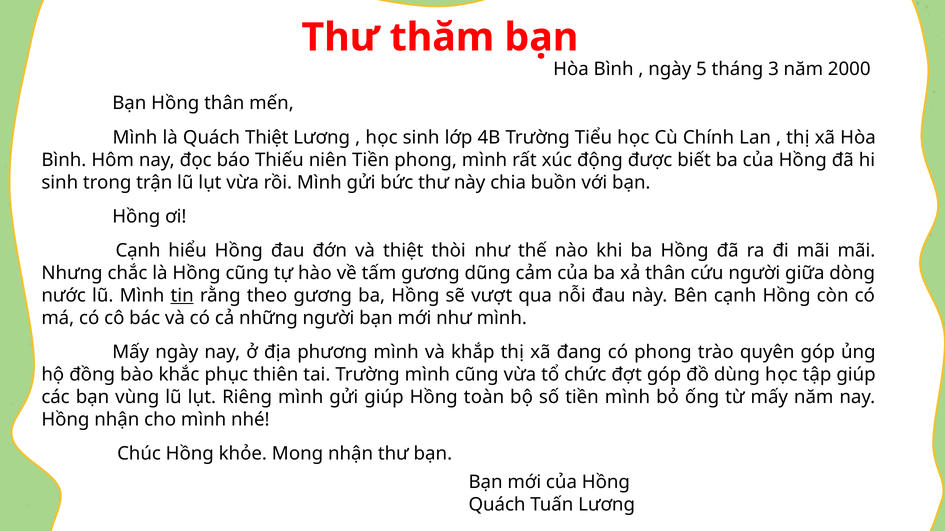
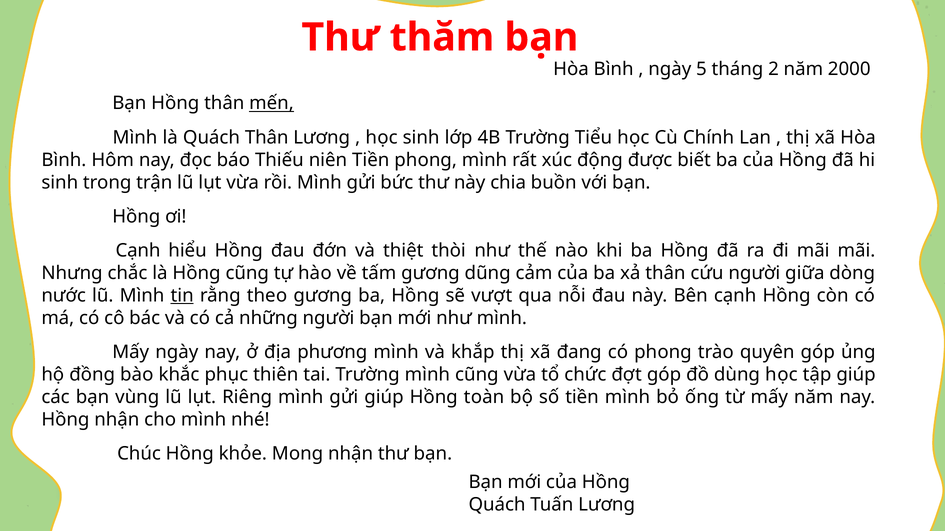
3: 3 -> 2
mến underline: none -> present
Quách Thiệt: Thiệt -> Thân
